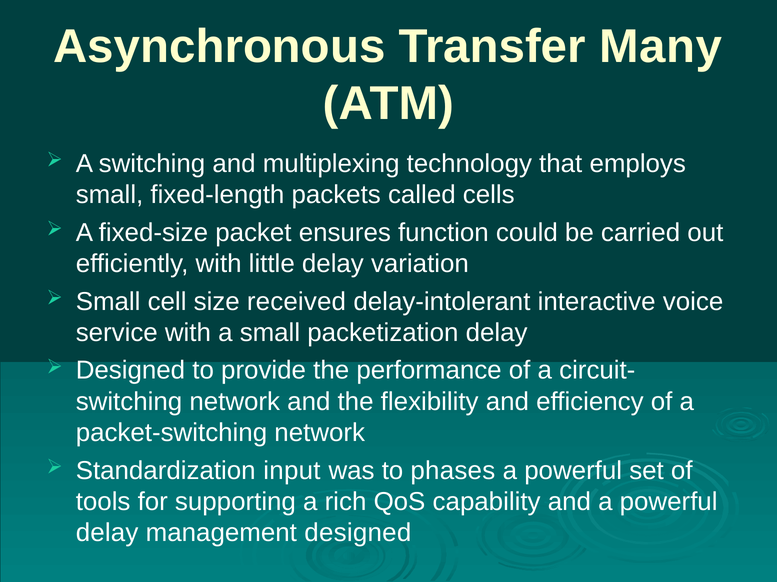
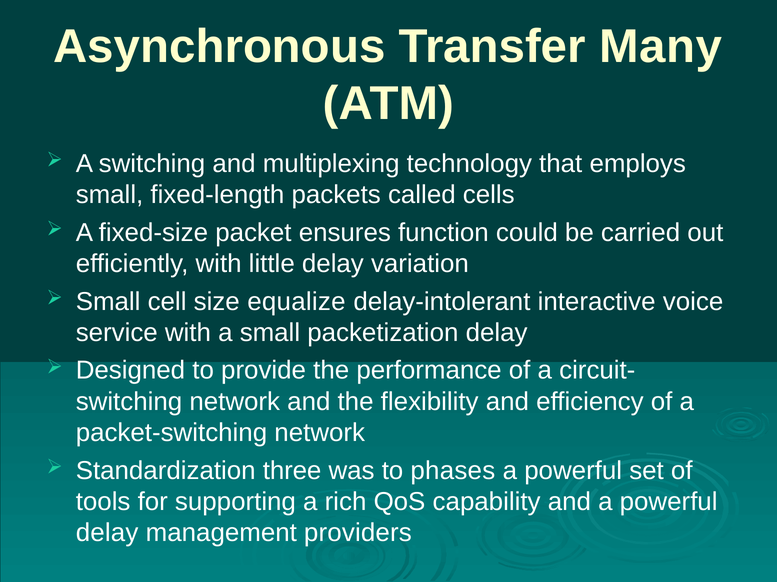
received: received -> equalize
input: input -> three
management designed: designed -> providers
